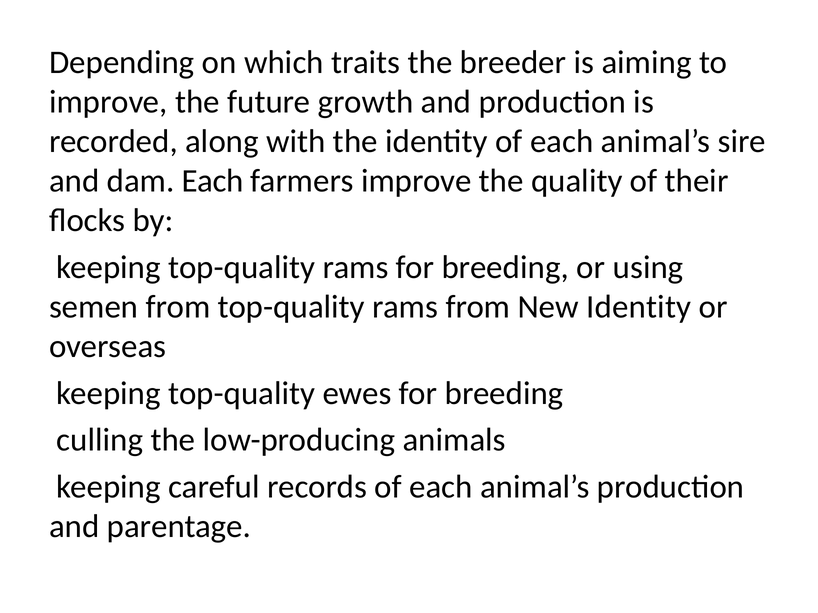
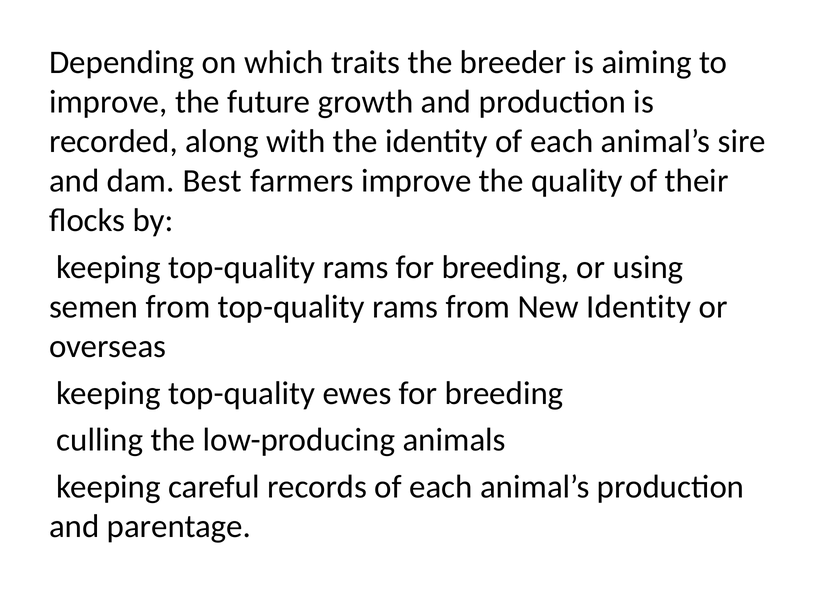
dam Each: Each -> Best
